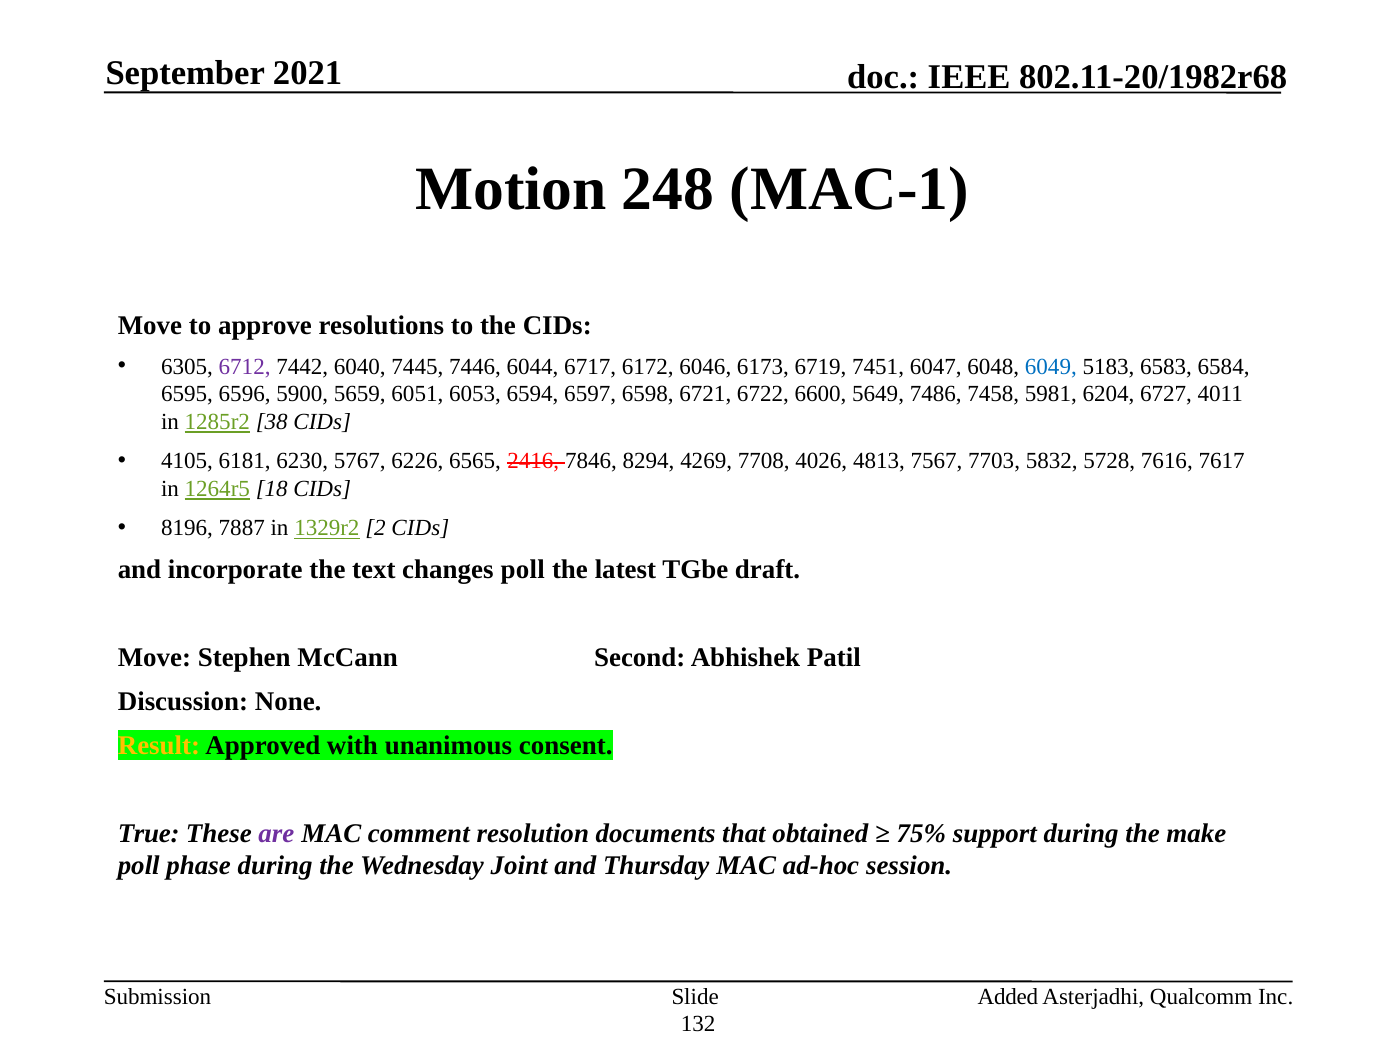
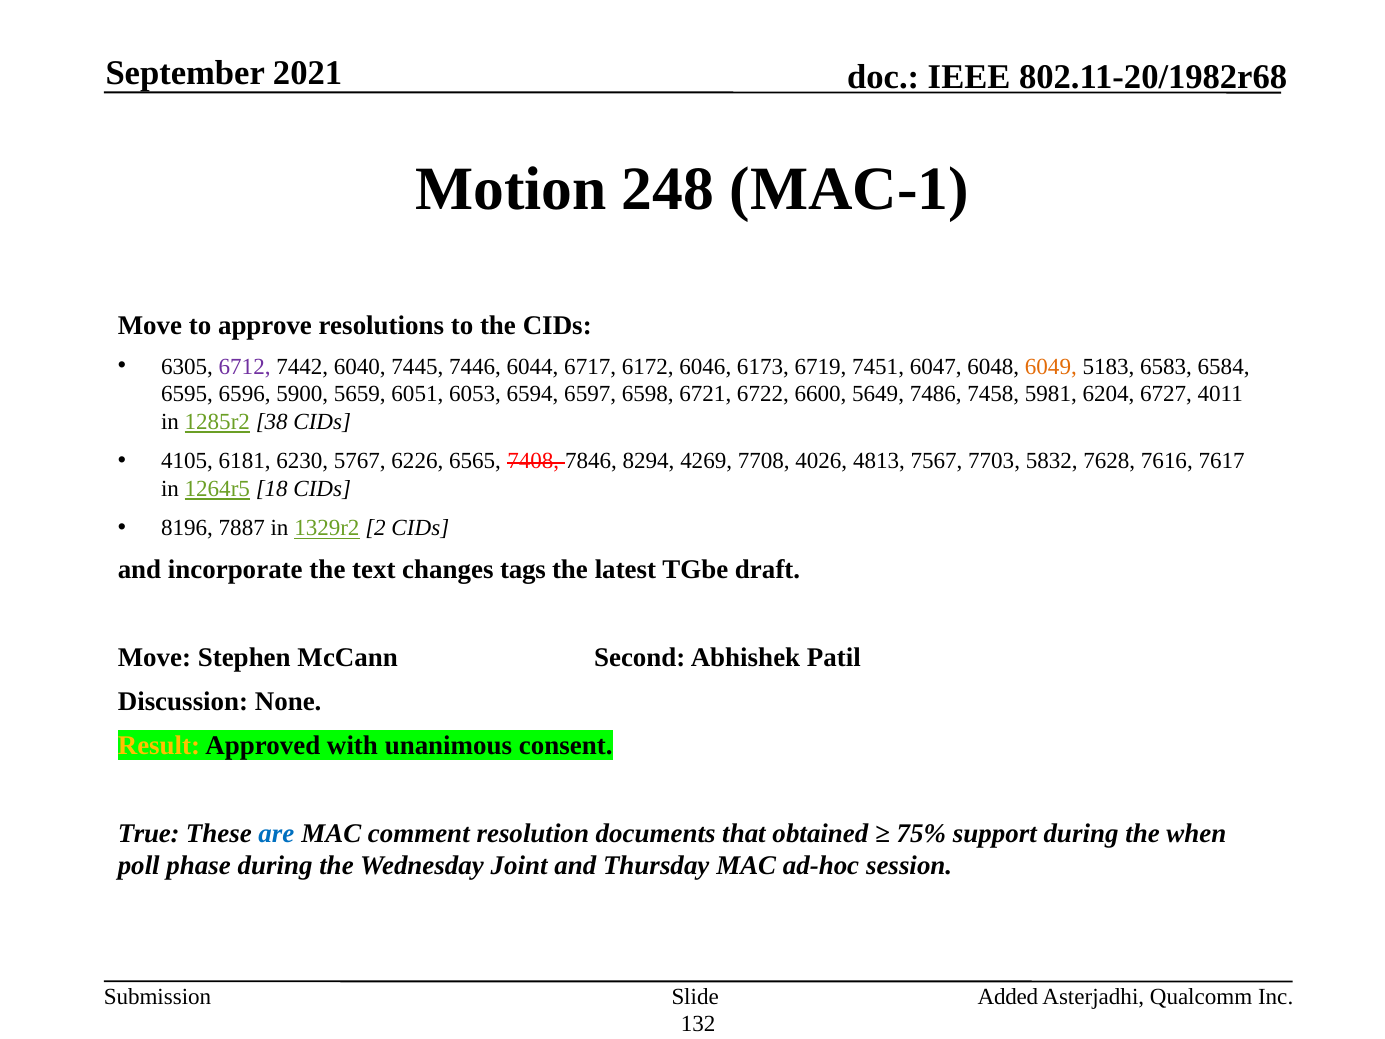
6049 colour: blue -> orange
2416: 2416 -> 7408
5728: 5728 -> 7628
changes poll: poll -> tags
are colour: purple -> blue
make: make -> when
